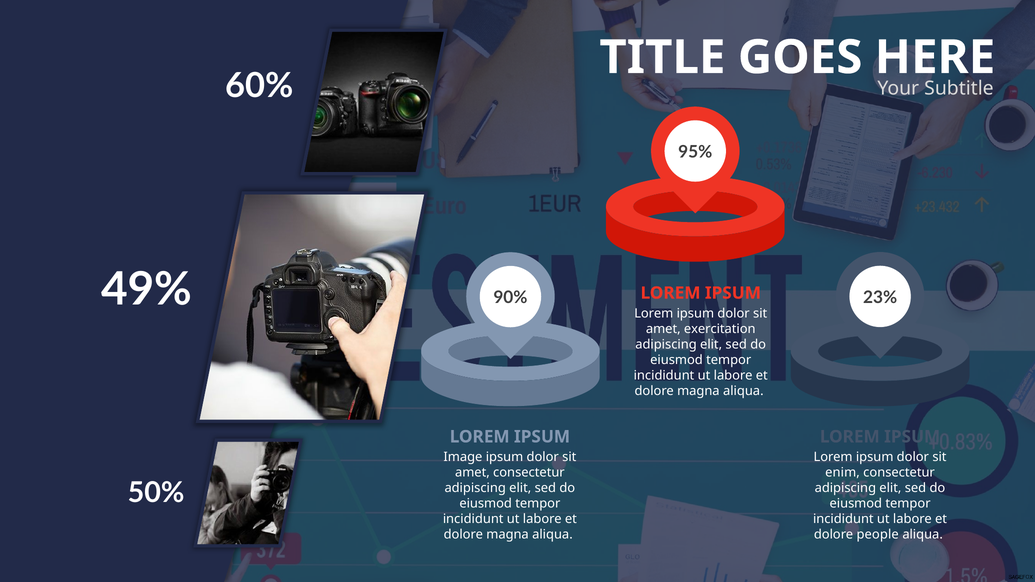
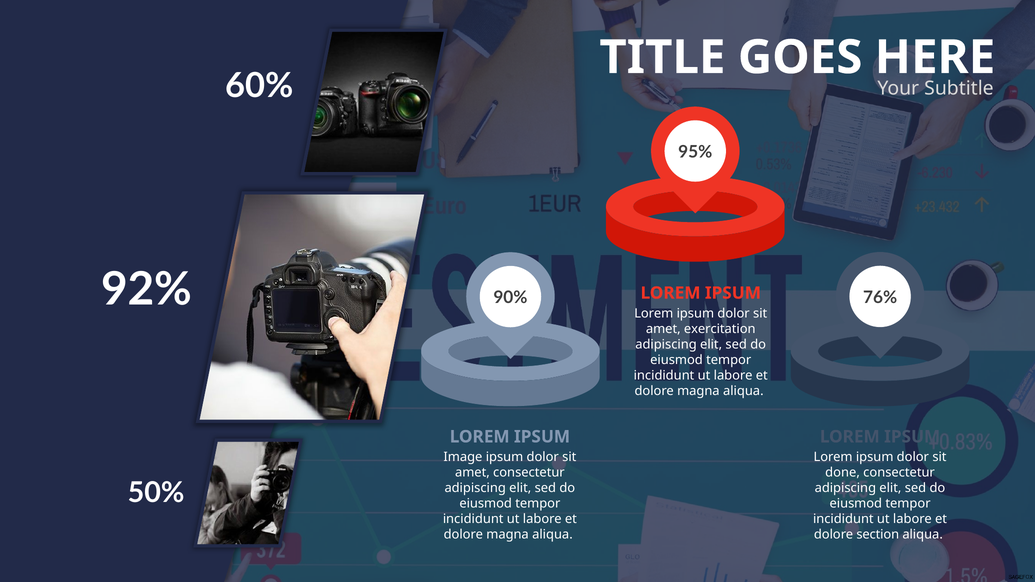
49%: 49% -> 92%
23%: 23% -> 76%
enim: enim -> done
people: people -> section
